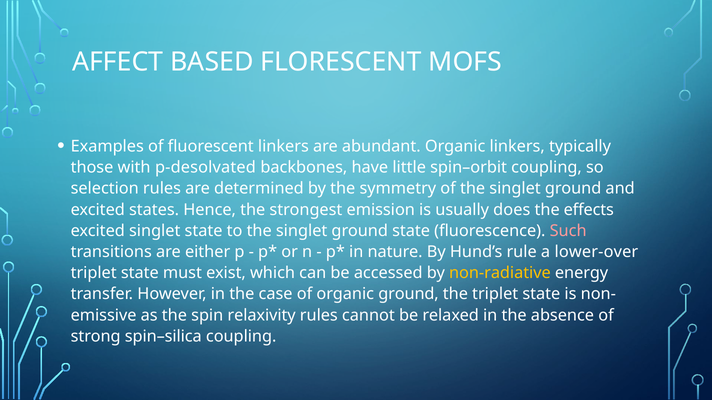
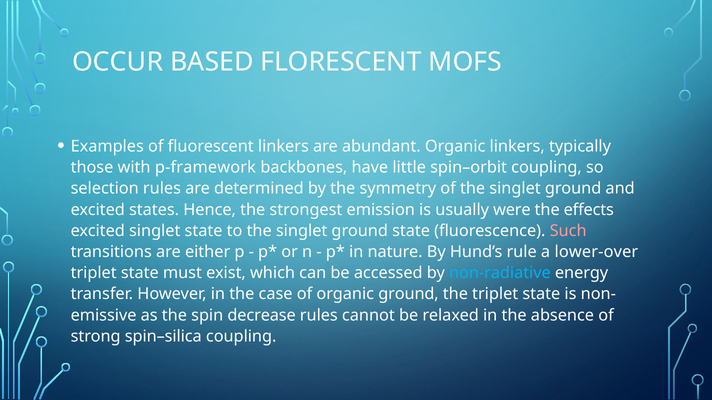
AFFECT: AFFECT -> OCCUR
p-desolvated: p-desolvated -> p-framework
does: does -> were
non-radiative colour: yellow -> light blue
relaxivity: relaxivity -> decrease
